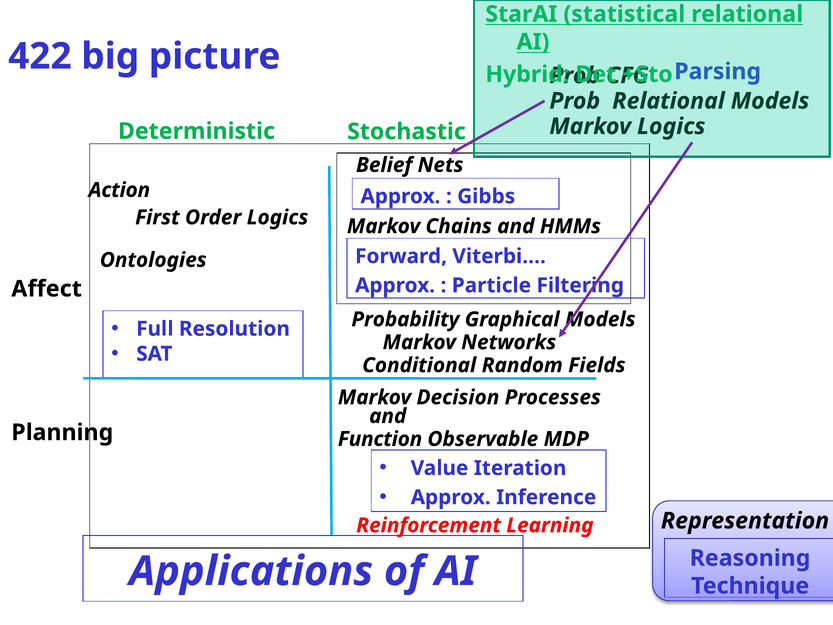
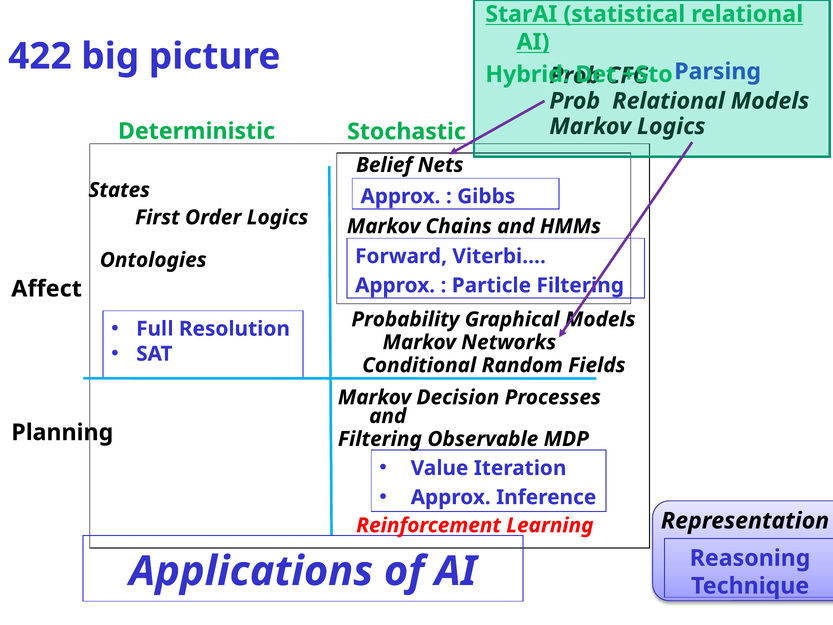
Action: Action -> States
Function at (380, 439): Function -> Filtering
